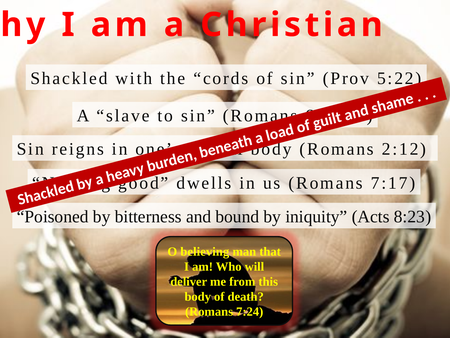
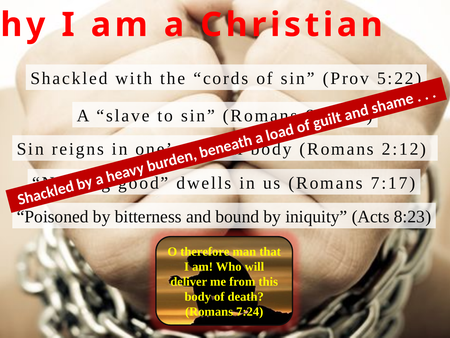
believing: believing -> therefore
